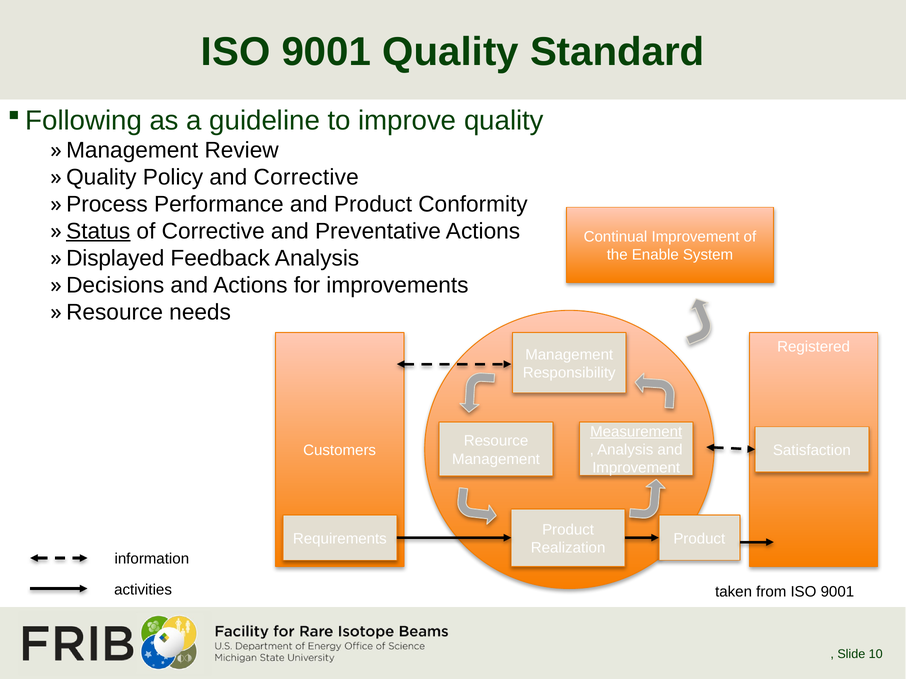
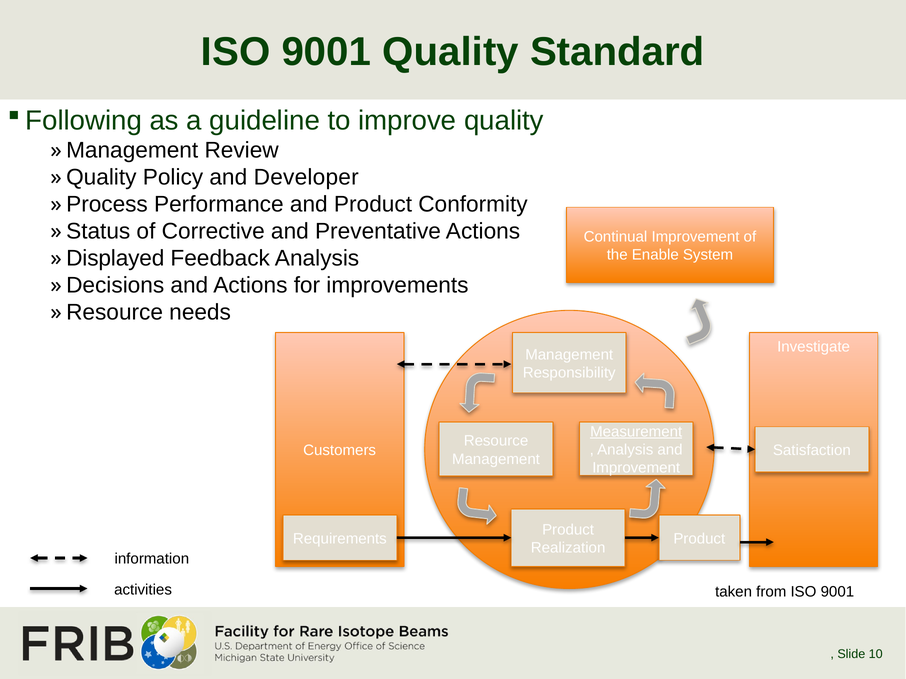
and Corrective: Corrective -> Developer
Status underline: present -> none
Registered: Registered -> Investigate
